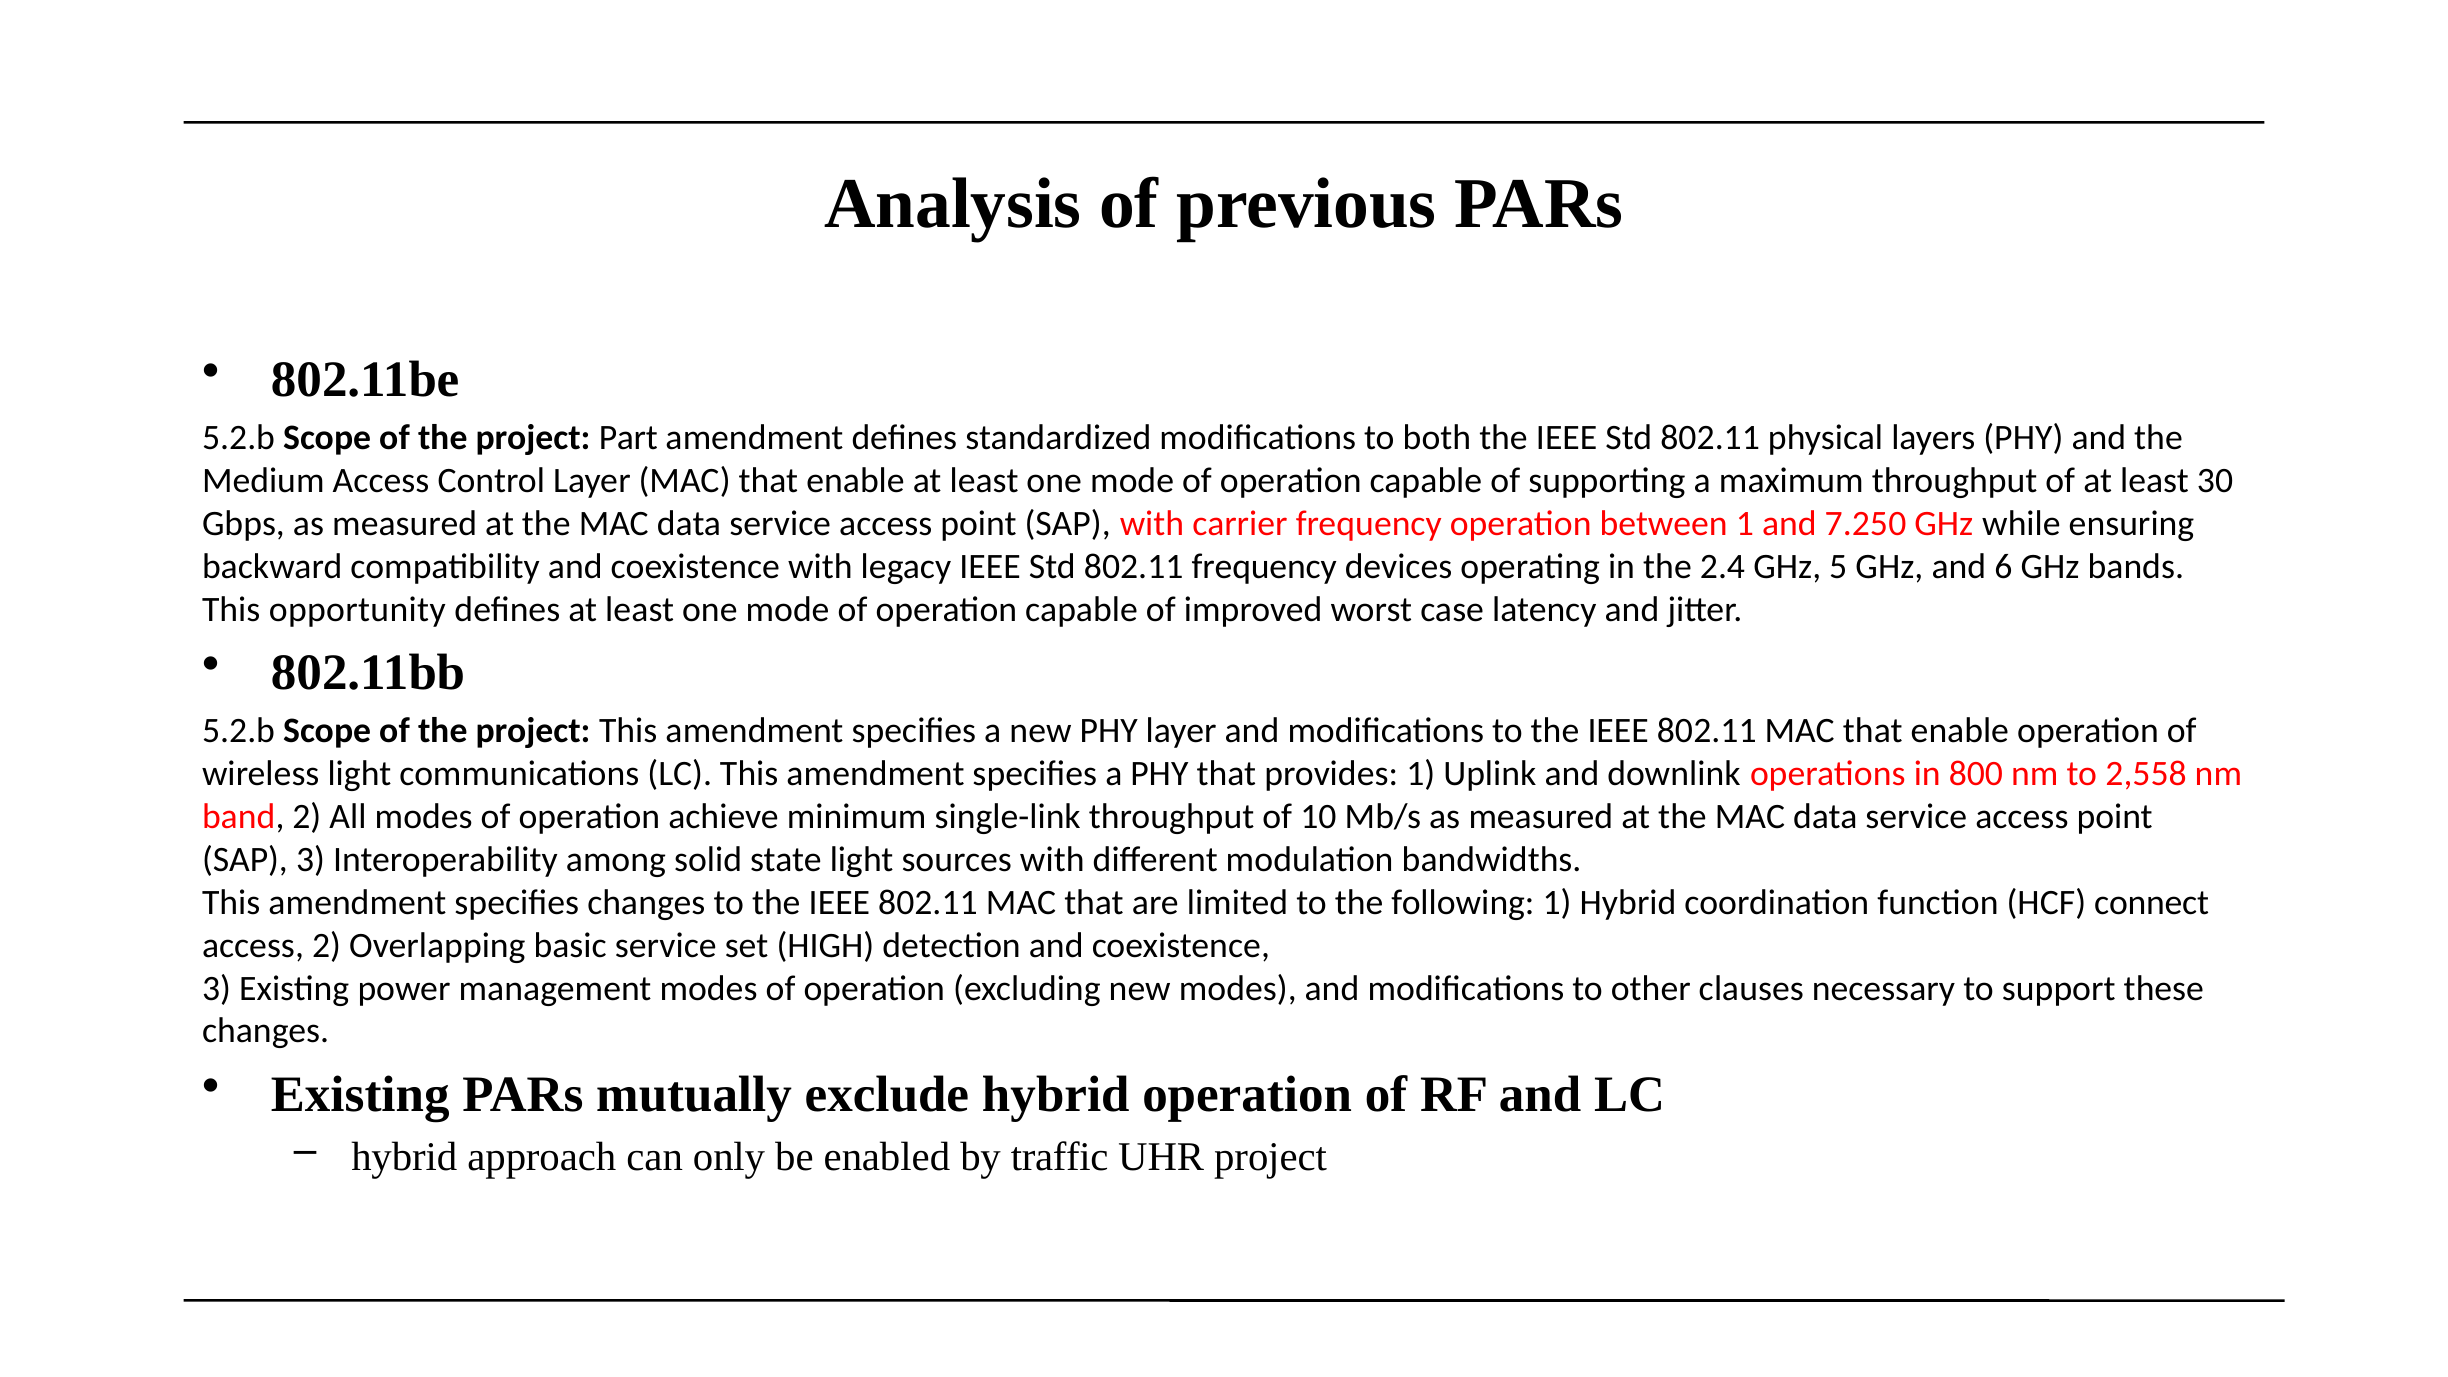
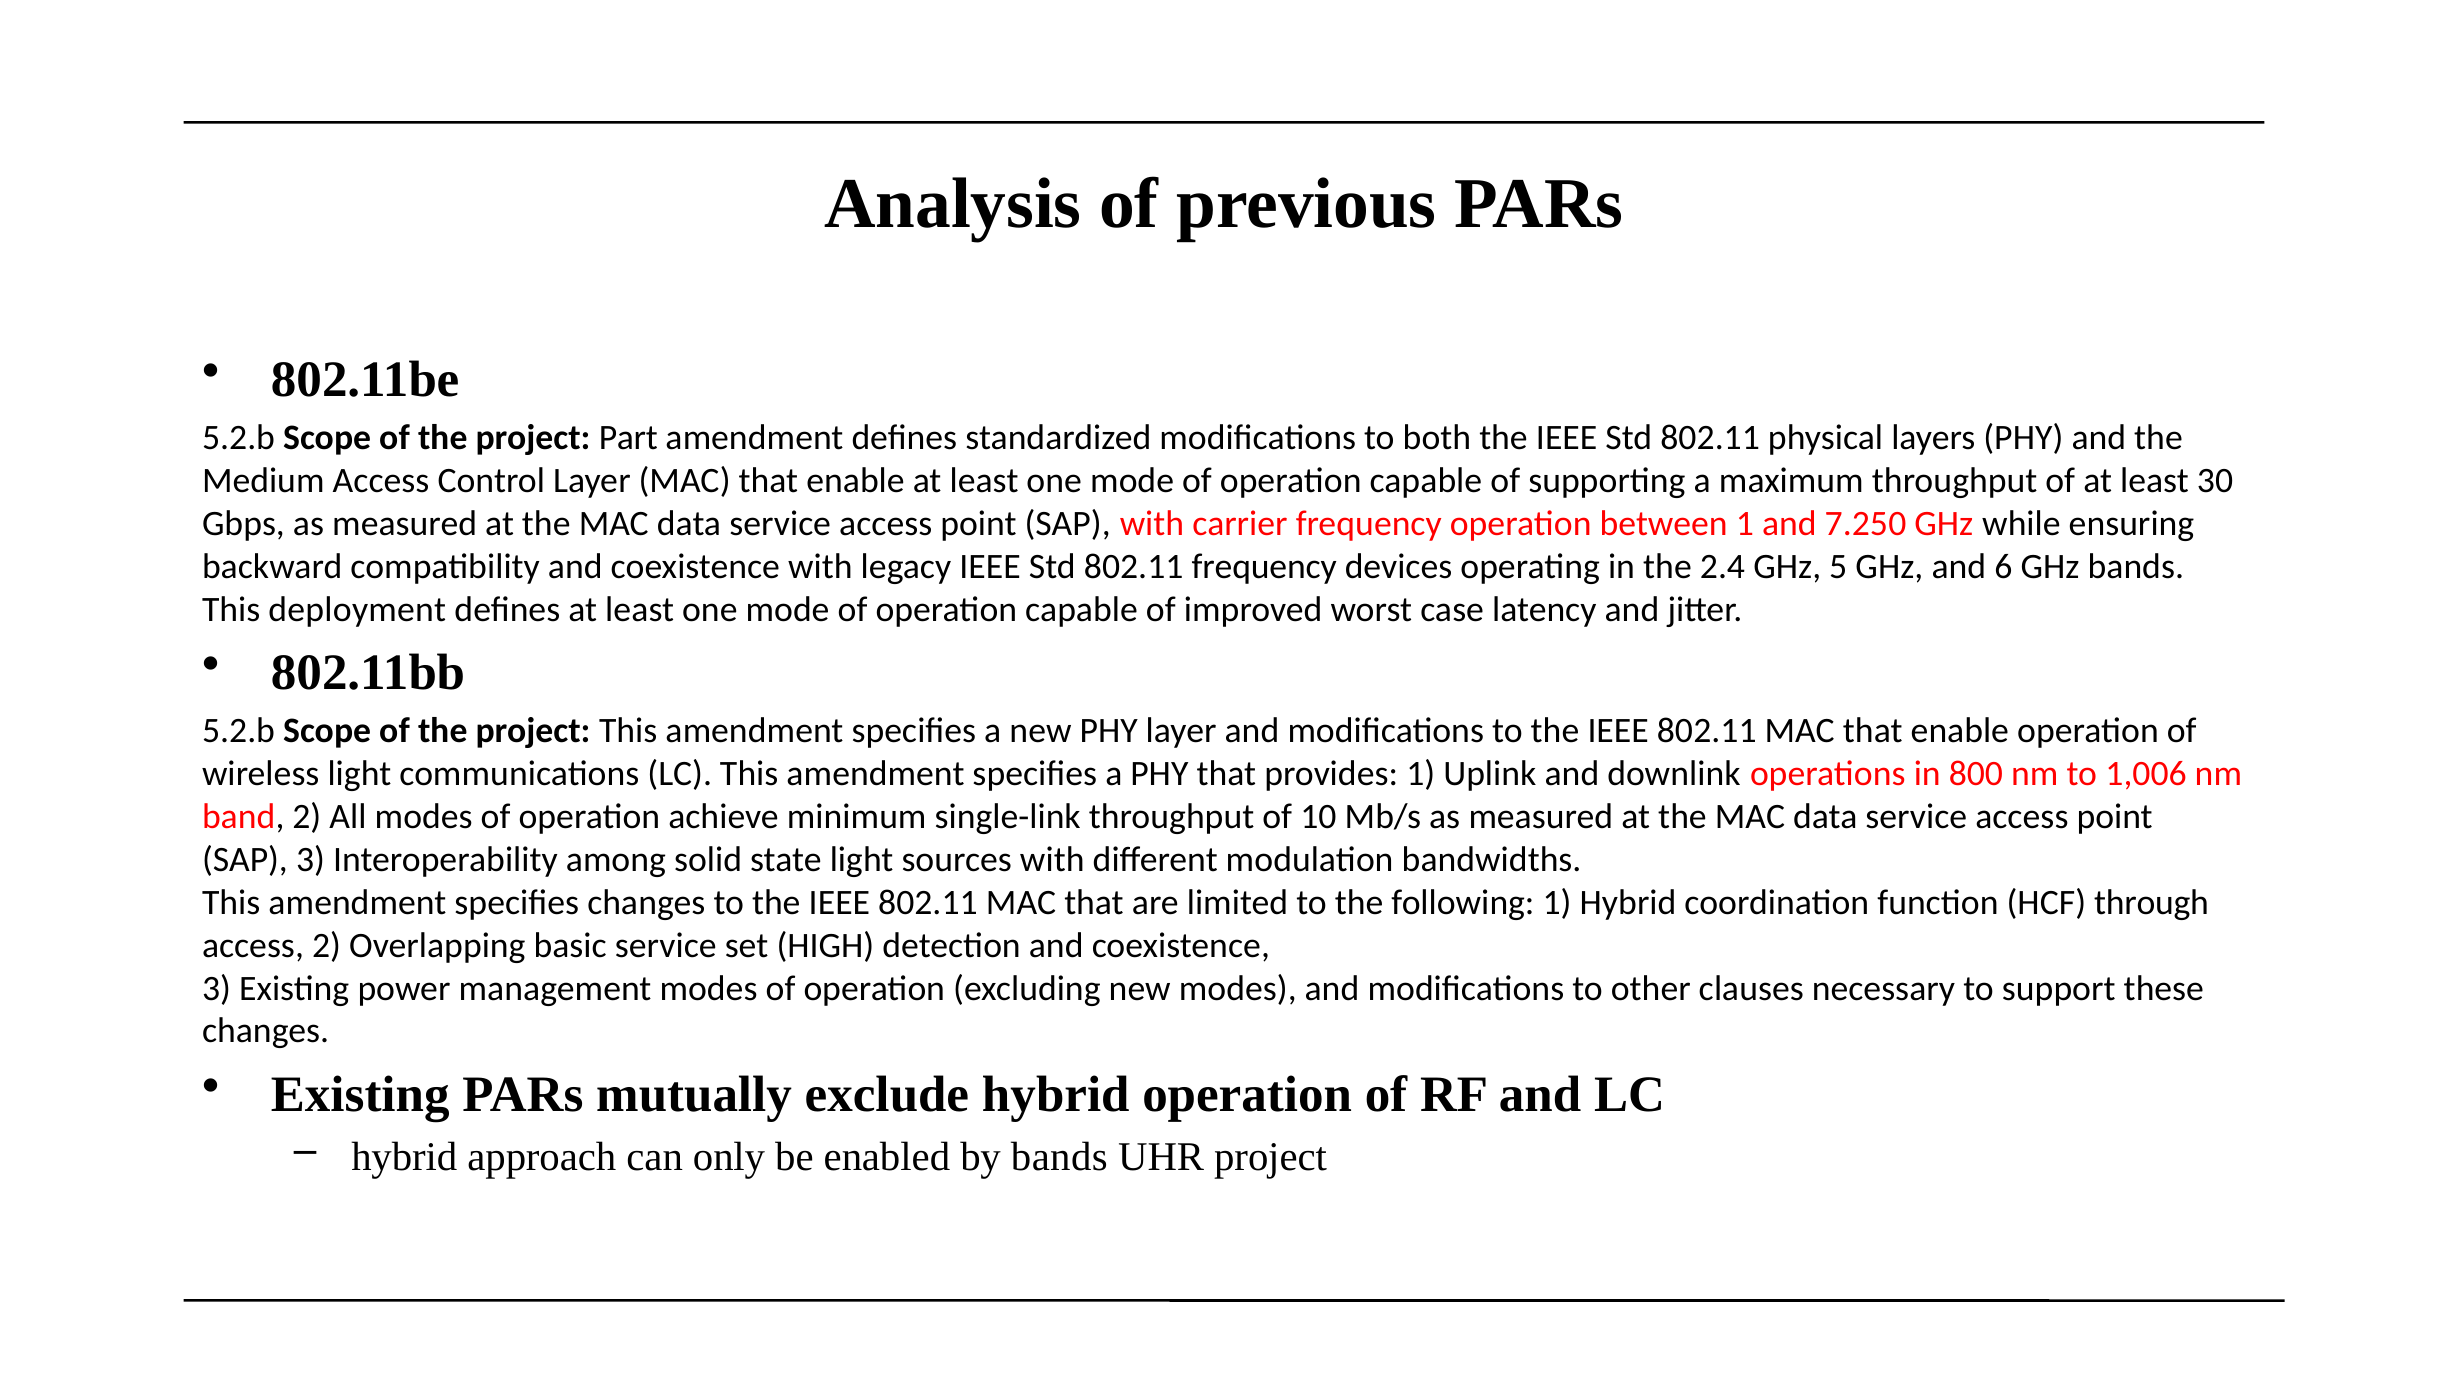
opportunity: opportunity -> deployment
2,558: 2,558 -> 1,006
connect: connect -> through
by traffic: traffic -> bands
